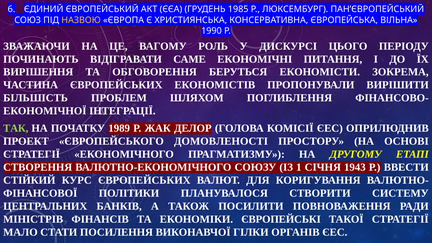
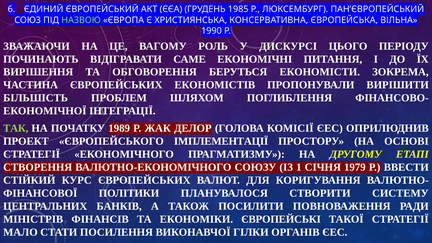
НАЗВОЮ colour: yellow -> light green
ДОМОВЛЕНОСТІ: ДОМОВЛЕНОСТІ -> ІМПЛЕМЕНТАЦІЇ
1943: 1943 -> 1979
